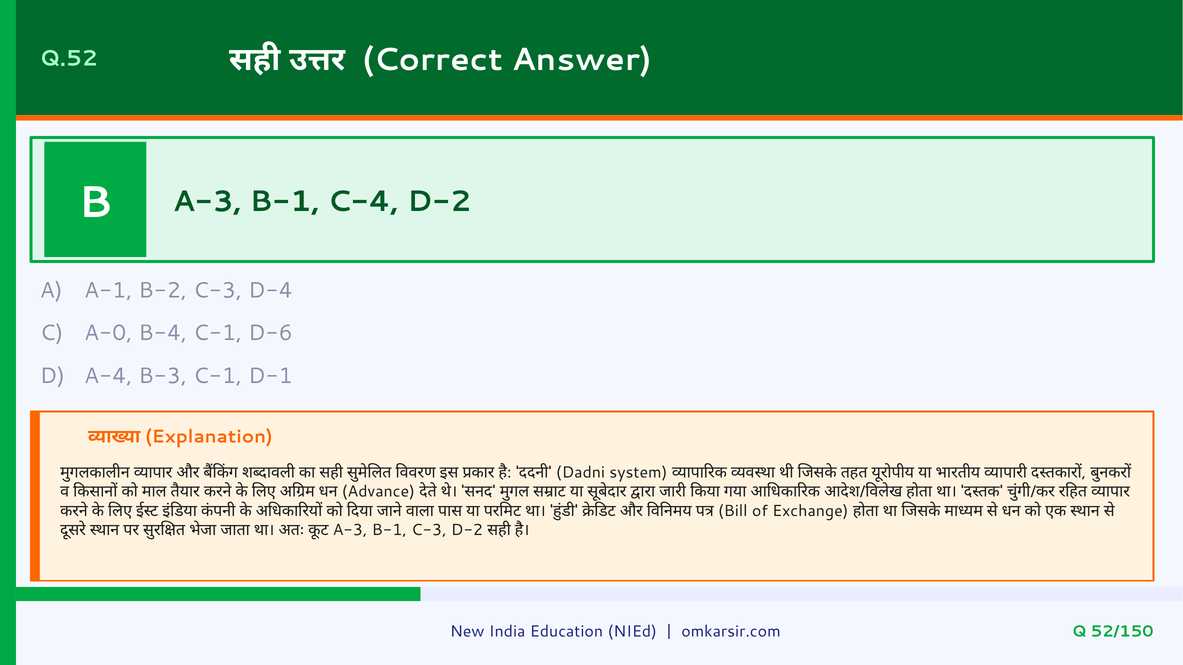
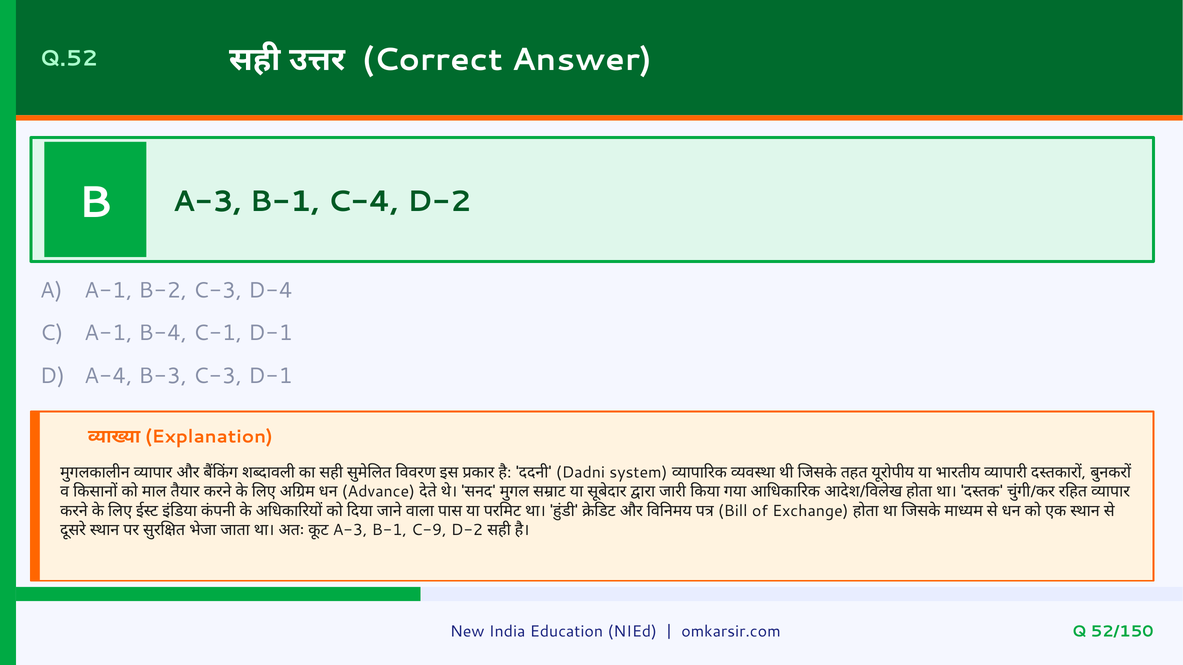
C A-0: A-0 -> A-1
C-1 D-6: D-6 -> D-1
B-3 C-1: C-1 -> C-3
B-1 C-3: C-3 -> C-9
